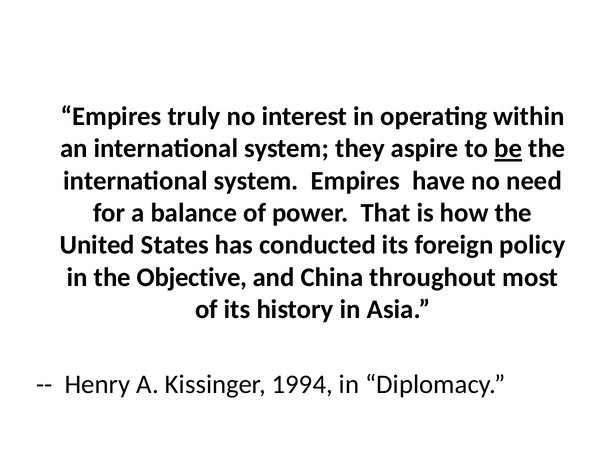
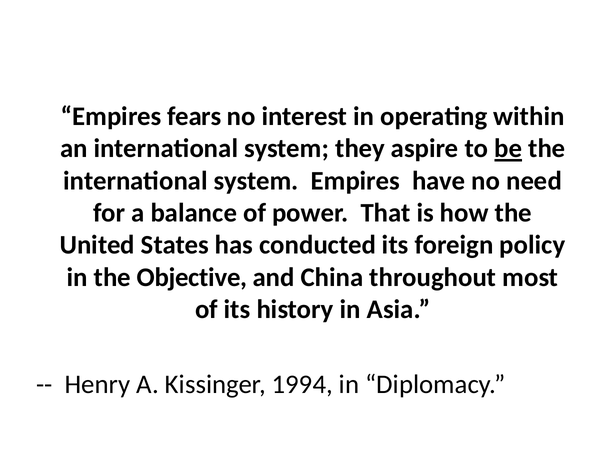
truly: truly -> fears
